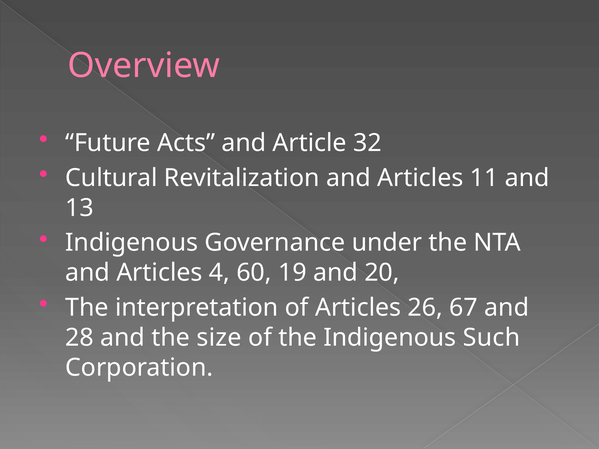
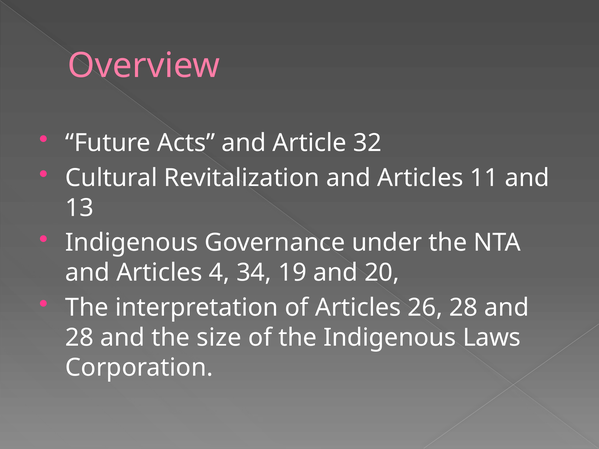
60: 60 -> 34
26 67: 67 -> 28
Such: Such -> Laws
